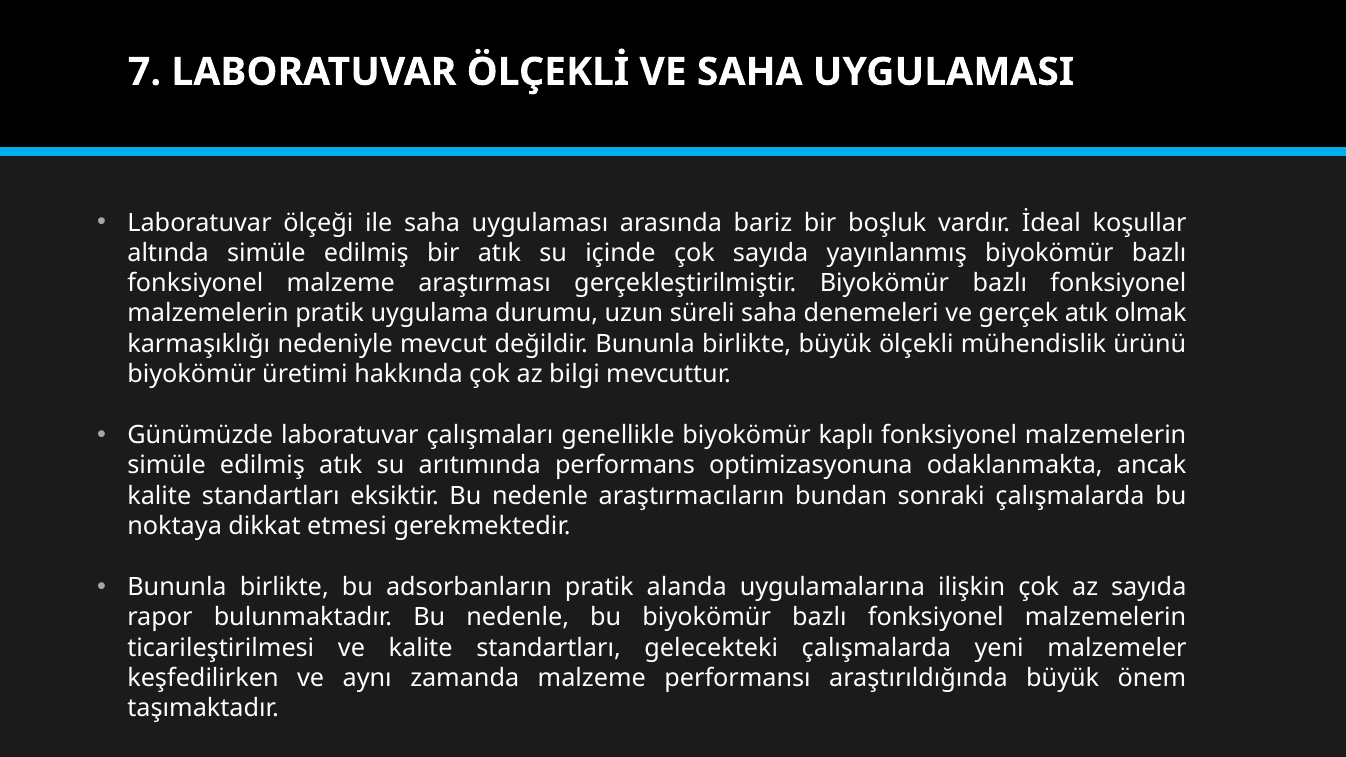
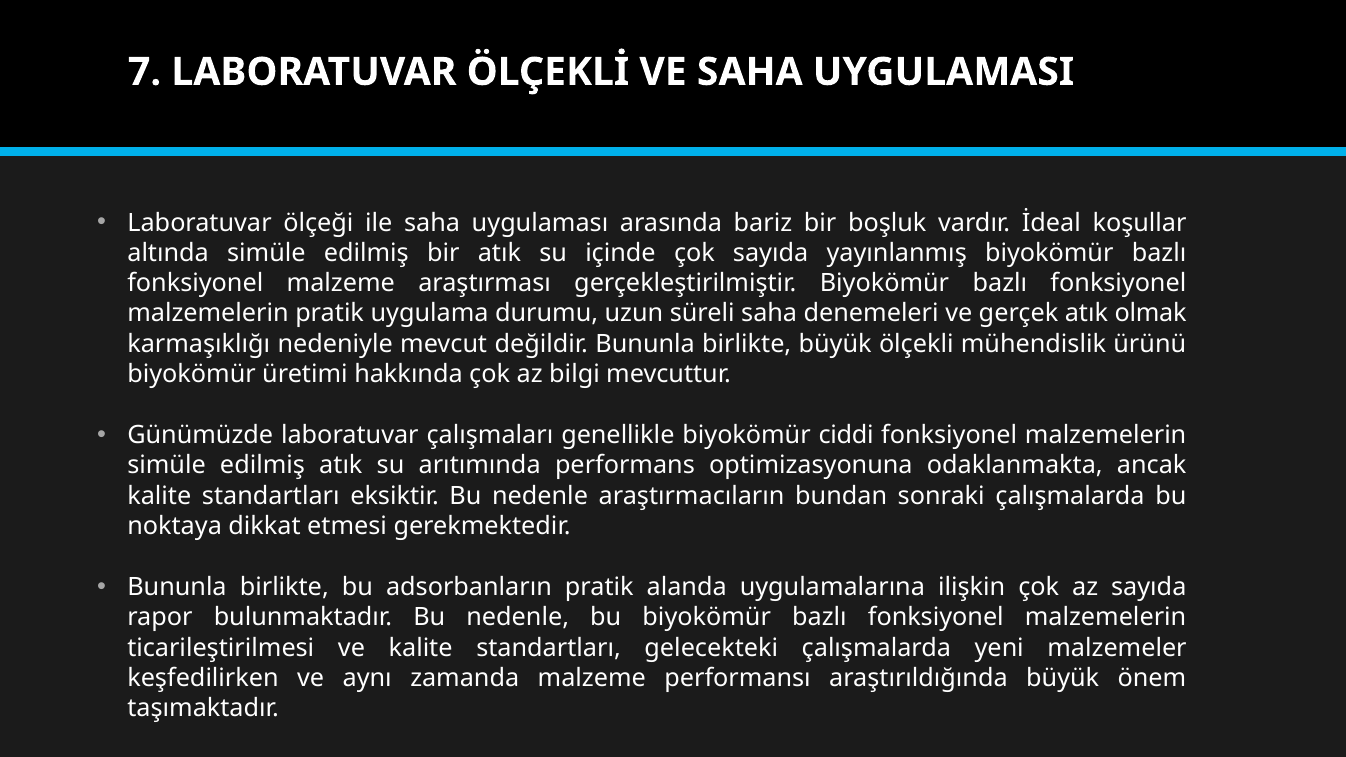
kaplı: kaplı -> ciddi
